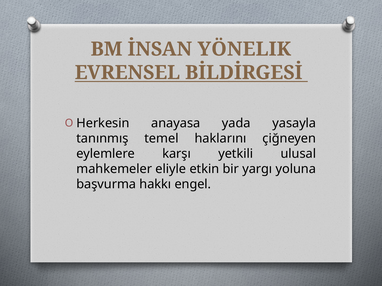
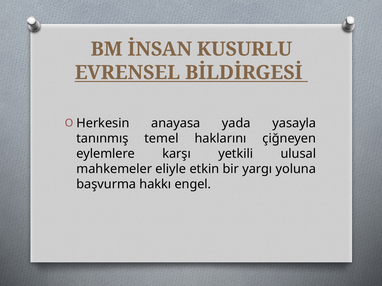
YÖNELIK: YÖNELIK -> KUSURLU
